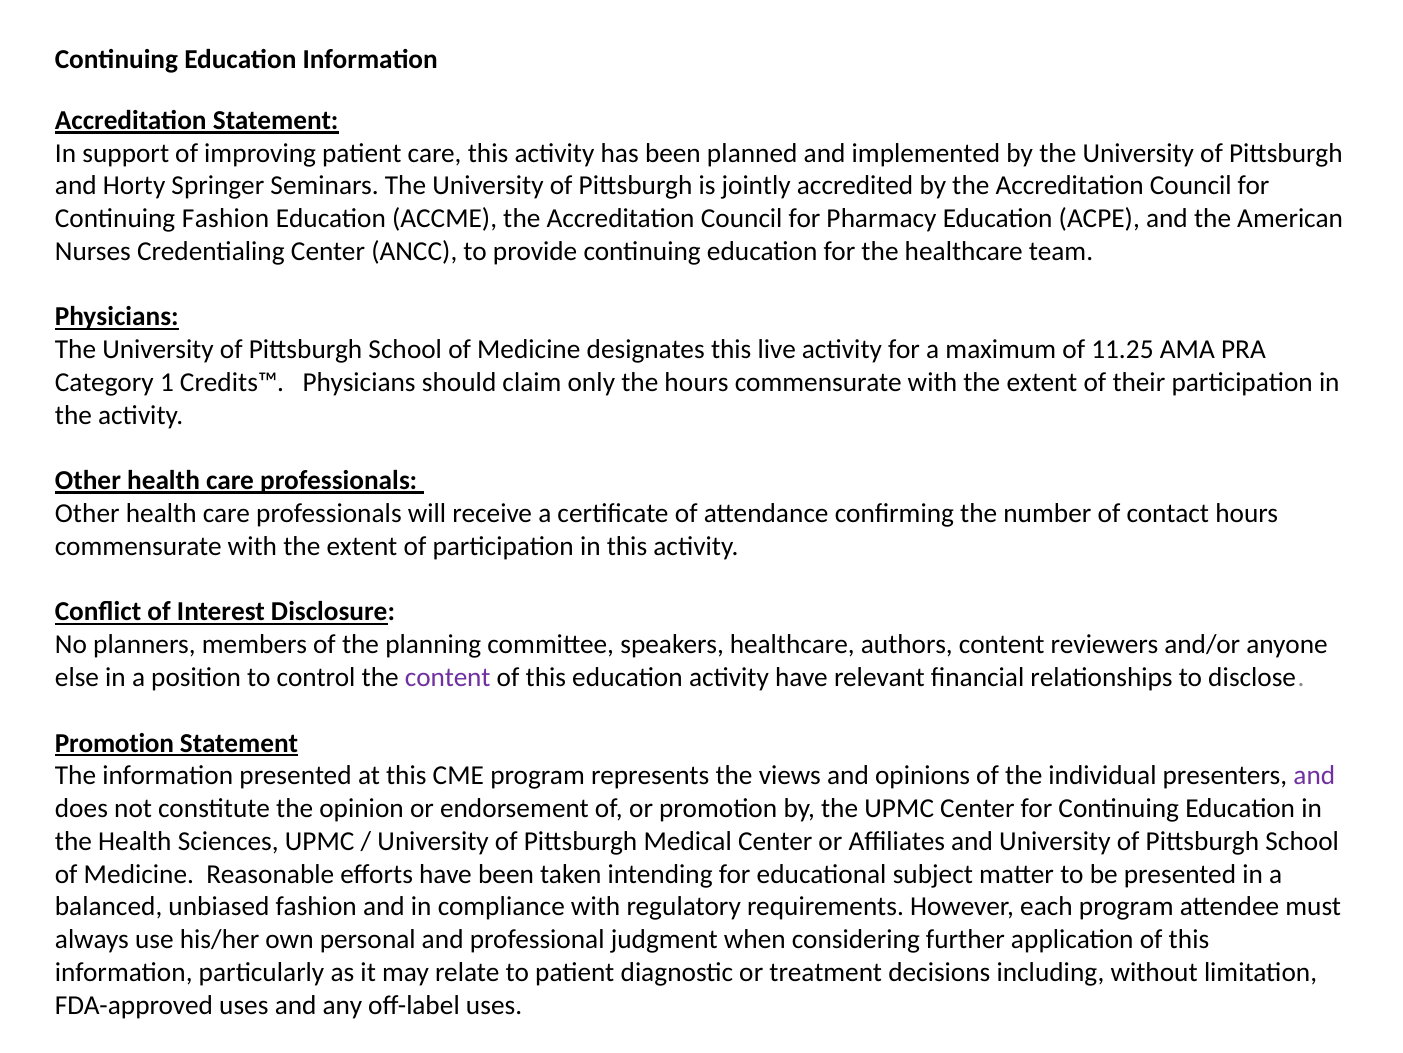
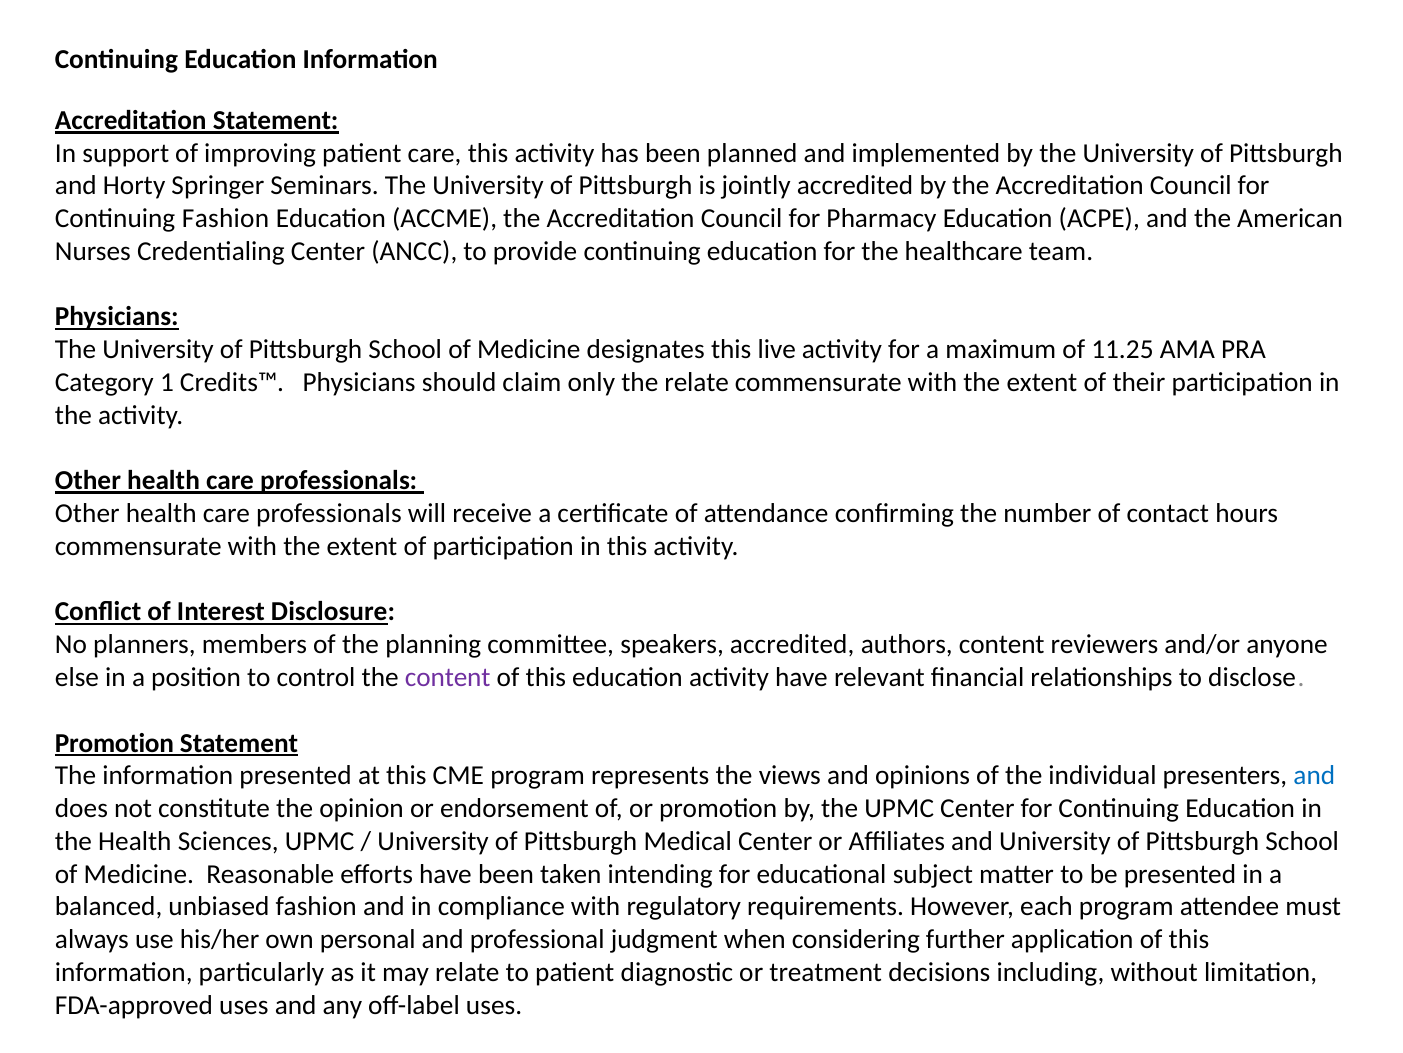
the hours: hours -> relate
speakers healthcare: healthcare -> accredited
and at (1314, 775) colour: purple -> blue
